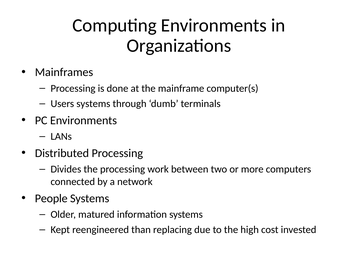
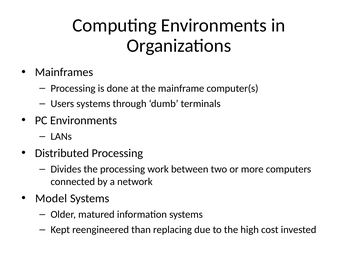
People: People -> Model
